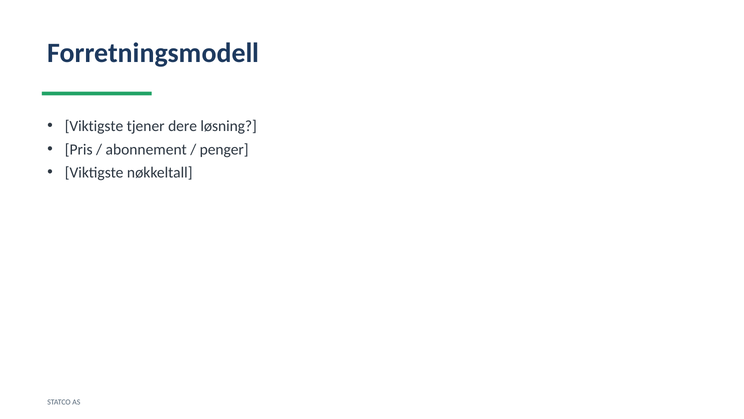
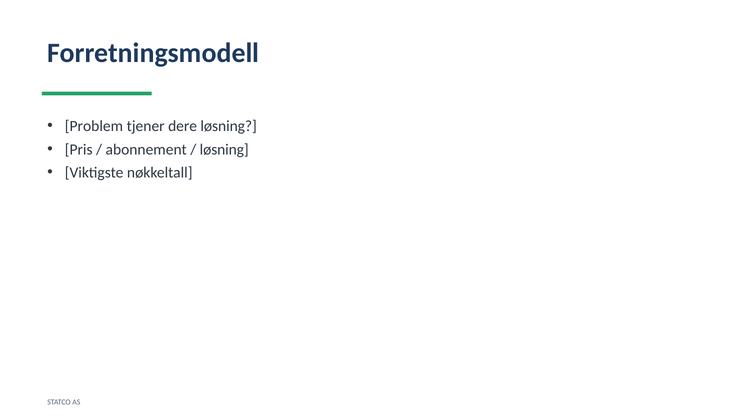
Viktigste at (94, 126): Viktigste -> Problem
penger at (224, 149): penger -> løsning
